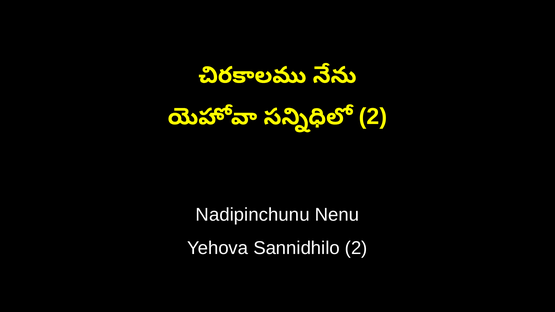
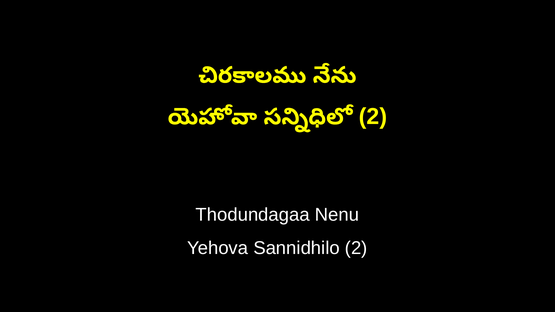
Nadipinchunu: Nadipinchunu -> Thodundagaa
